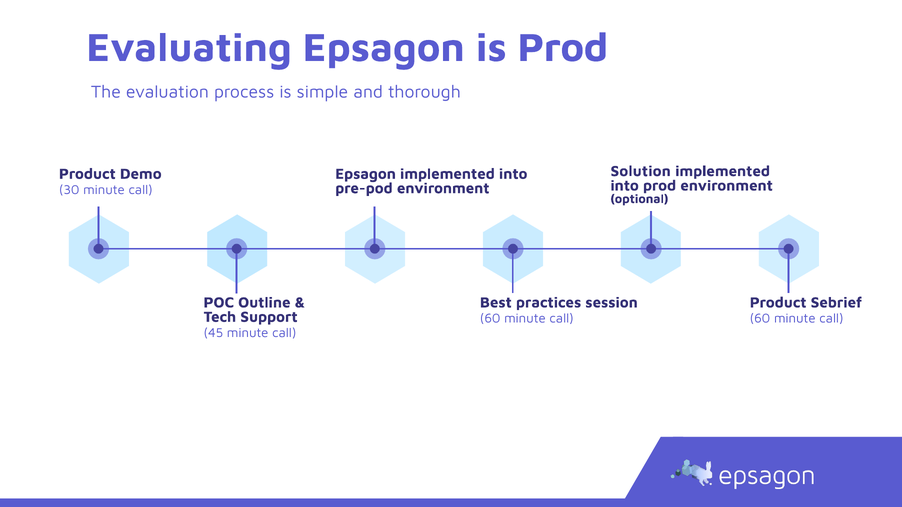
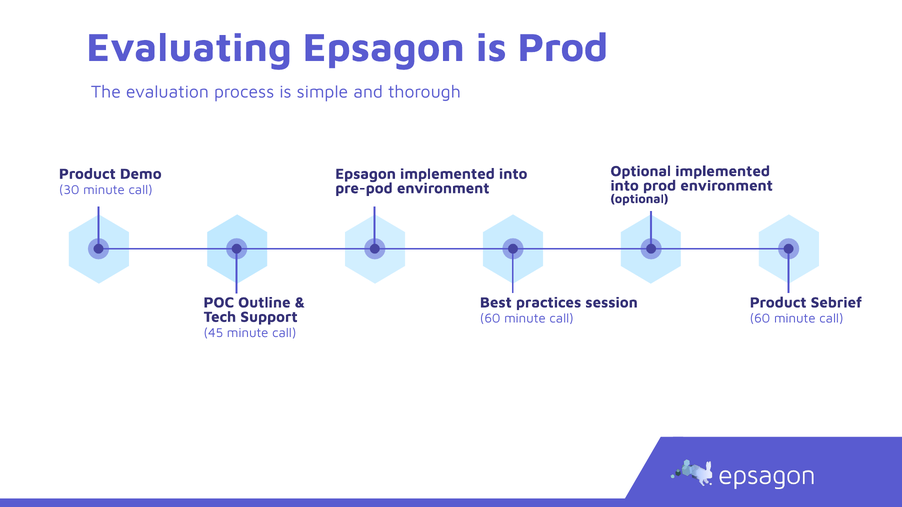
Solution at (641, 171): Solution -> Optional
